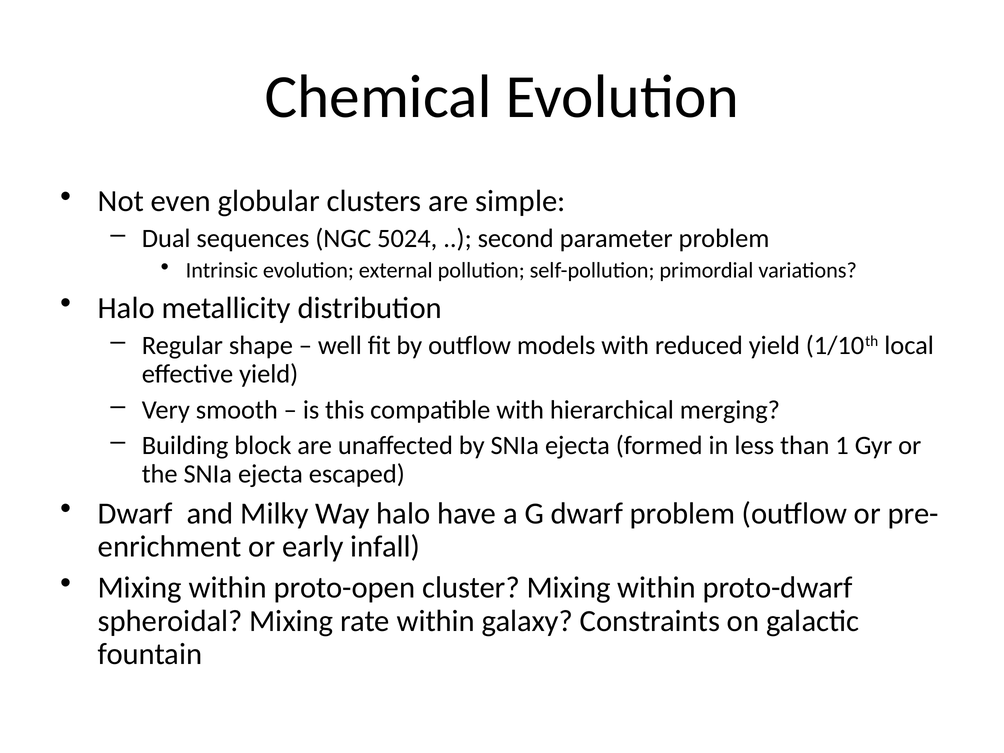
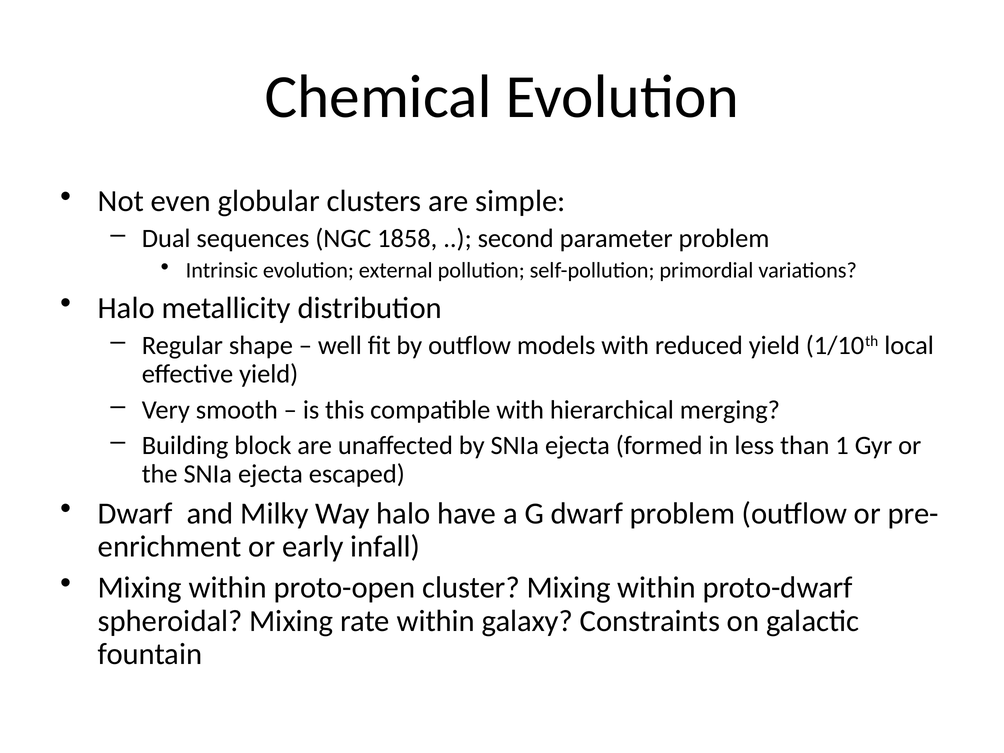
5024: 5024 -> 1858
